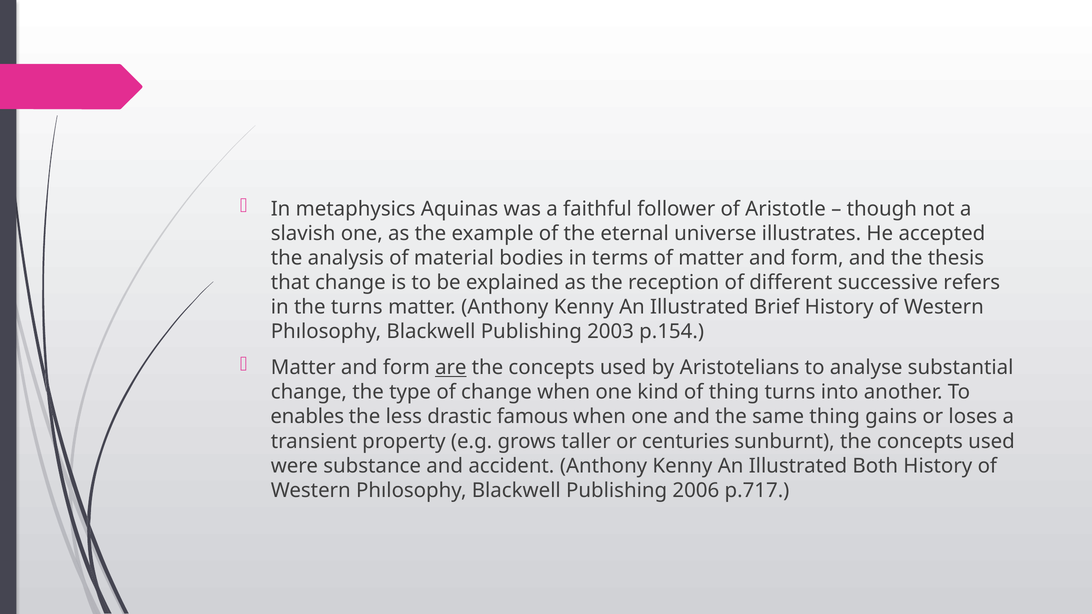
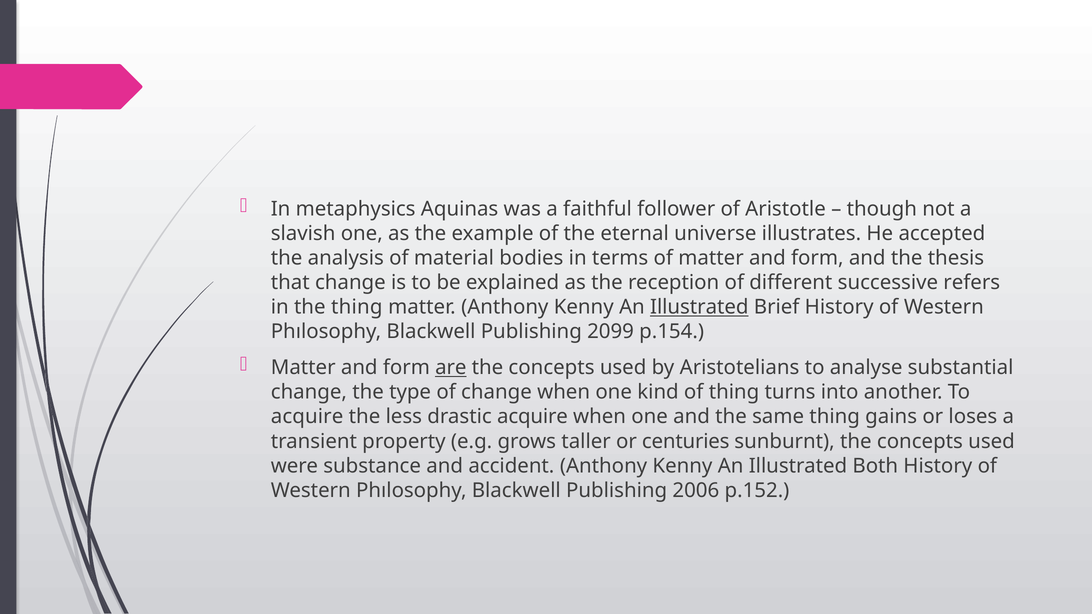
the turns: turns -> thing
Illustrated at (699, 307) underline: none -> present
2003: 2003 -> 2099
enables at (307, 417): enables -> acquire
drastic famous: famous -> acquire
p.717: p.717 -> p.152
